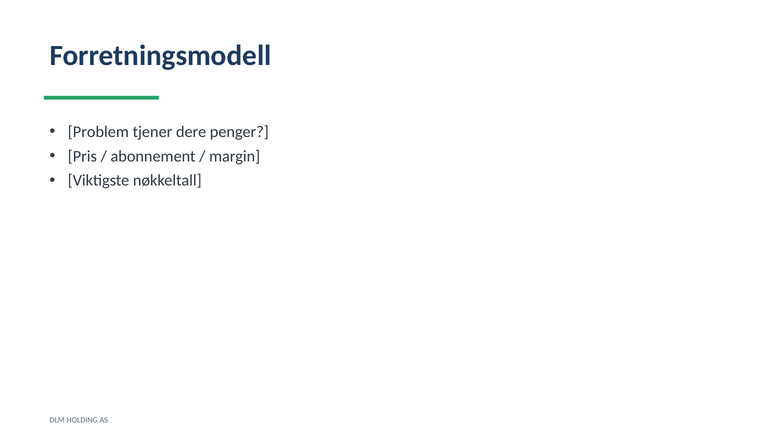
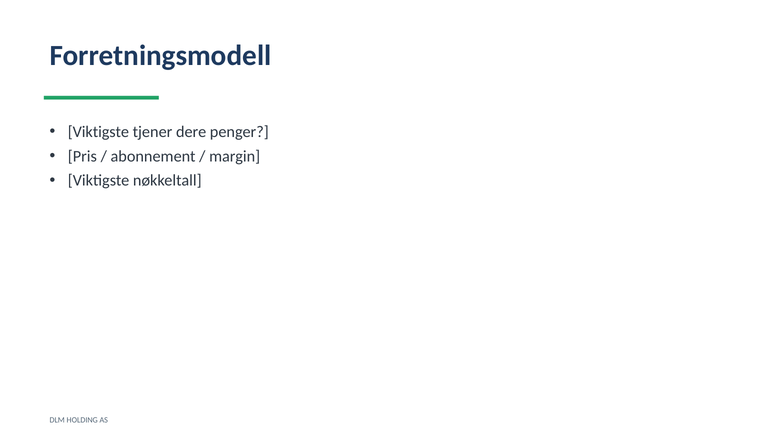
Problem at (98, 132): Problem -> Viktigste
